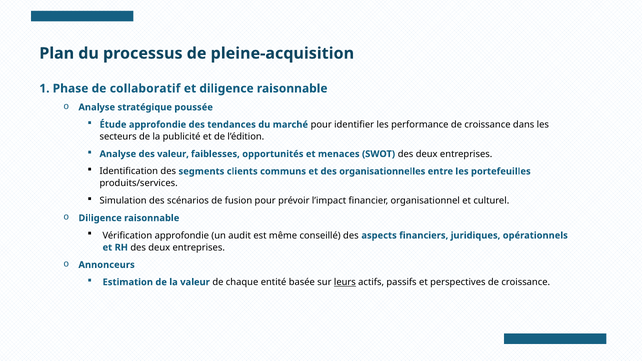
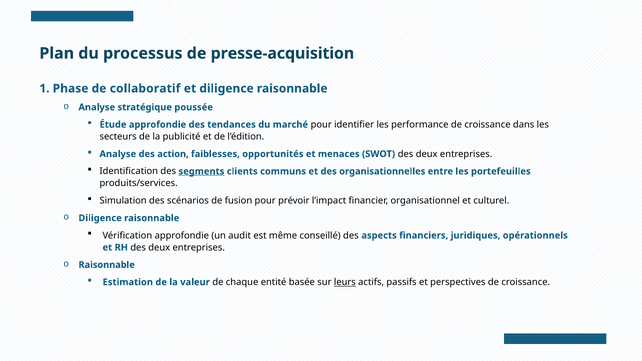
pleine-acquisition: pleine-acquisition -> presse-acquisition
des valeur: valeur -> action
segments underline: none -> present
Annonceurs at (107, 265): Annonceurs -> Raisonnable
